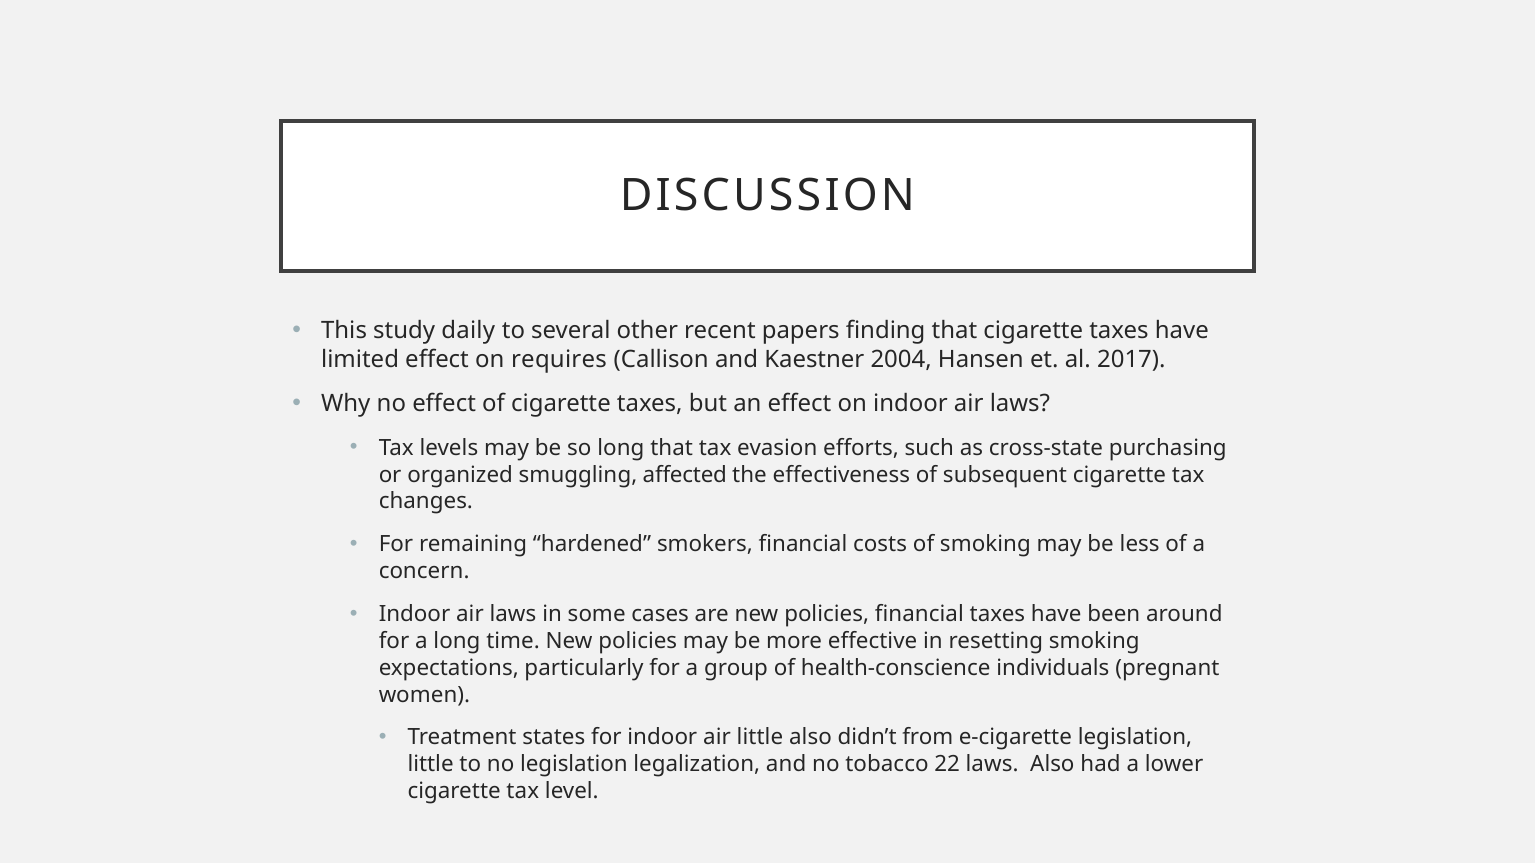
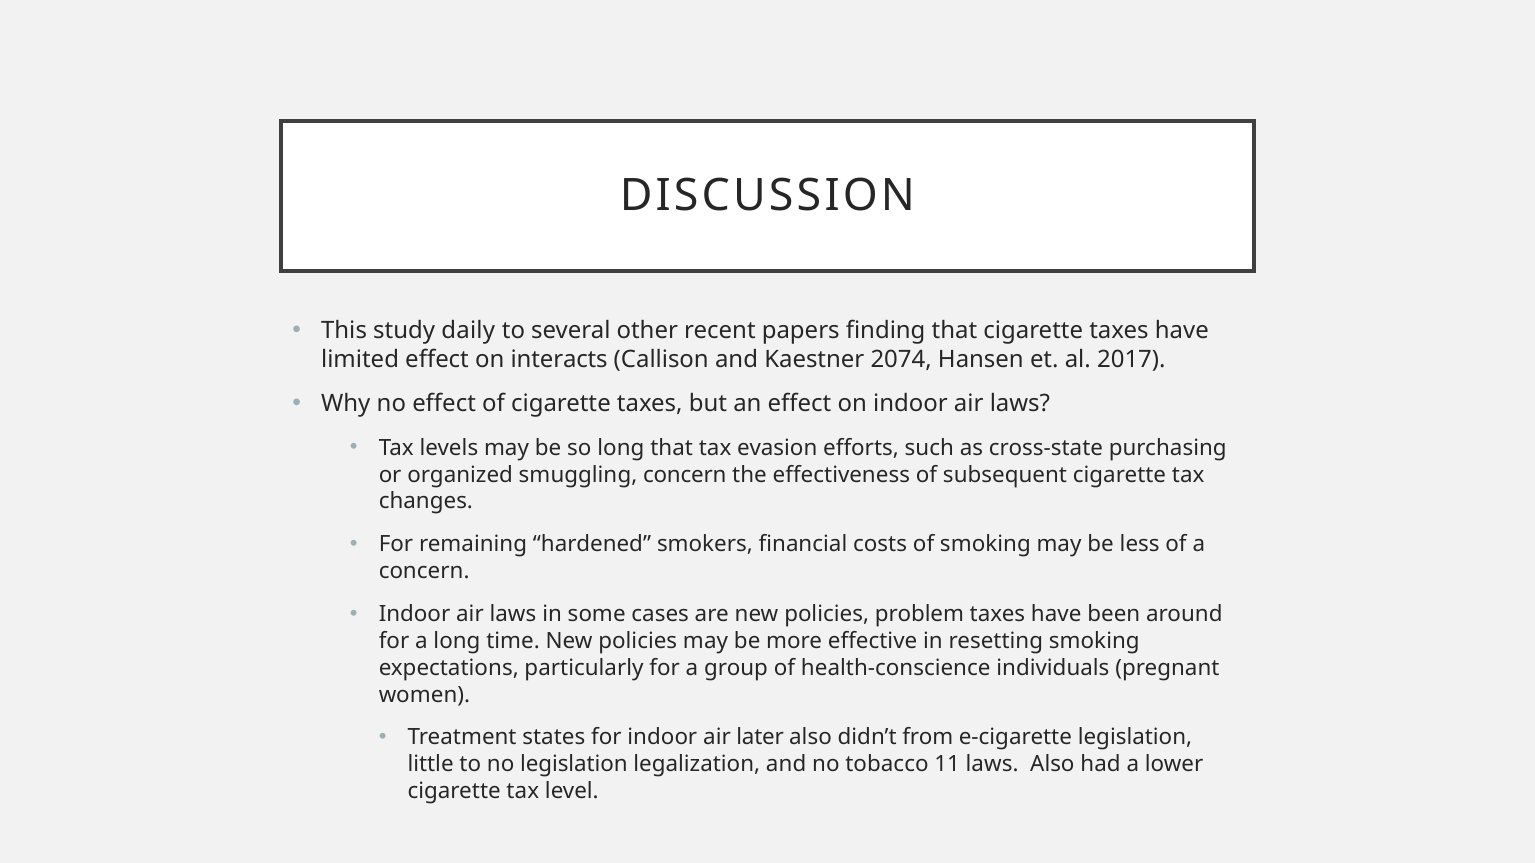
requires: requires -> interacts
2004: 2004 -> 2074
smuggling affected: affected -> concern
policies financial: financial -> problem
air little: little -> later
22: 22 -> 11
